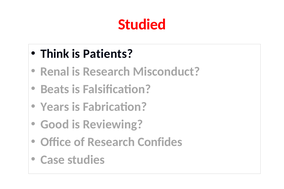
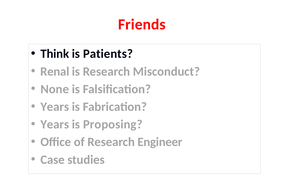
Studied: Studied -> Friends
Beats: Beats -> None
Good at (55, 125): Good -> Years
Reviewing: Reviewing -> Proposing
Confides: Confides -> Engineer
